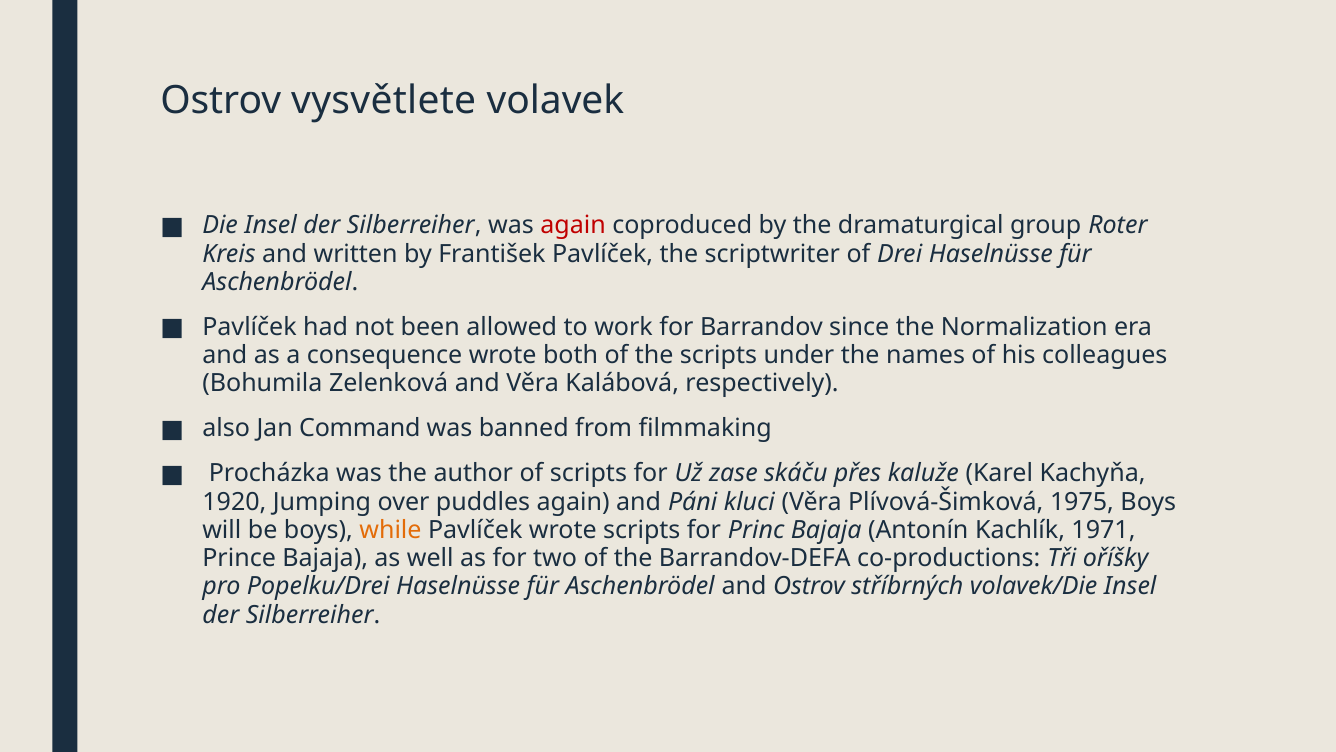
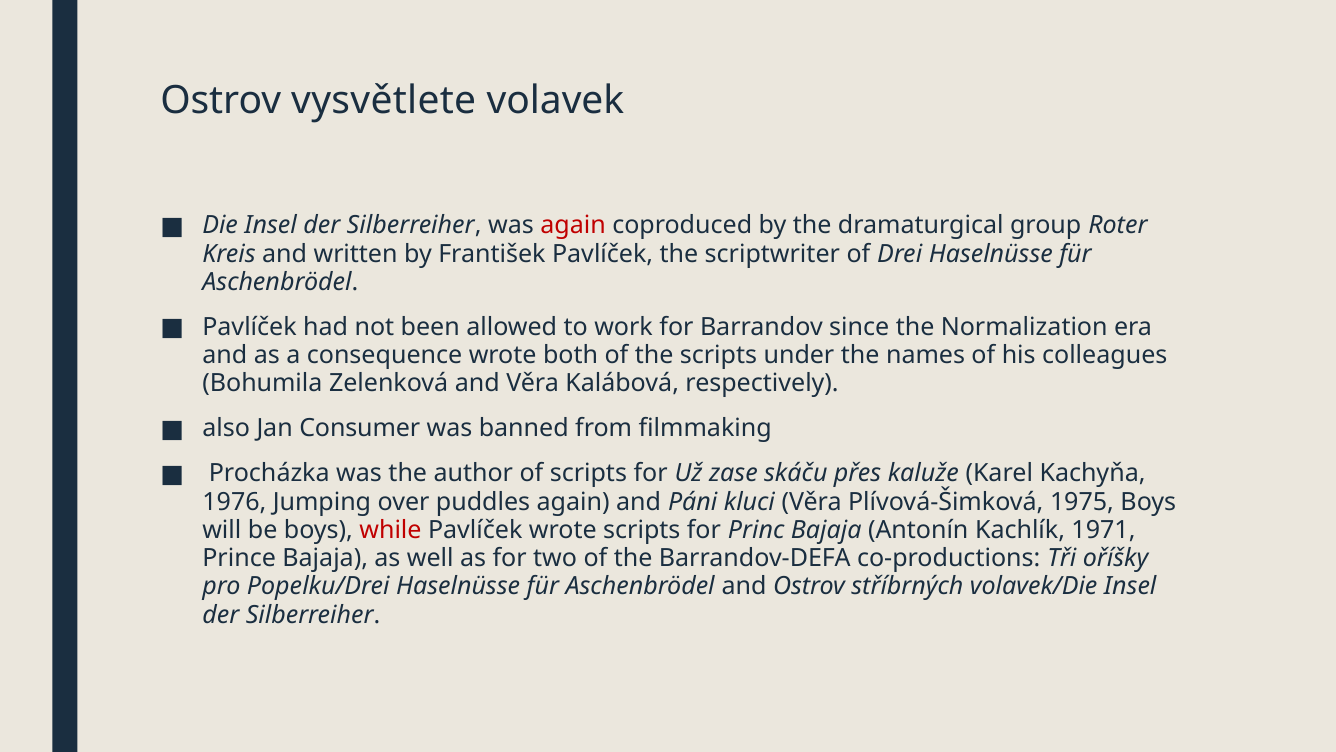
Command: Command -> Consumer
1920: 1920 -> 1976
while colour: orange -> red
